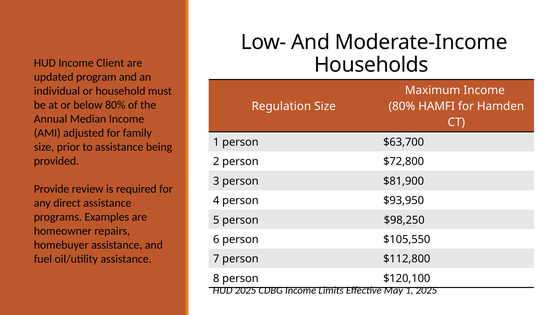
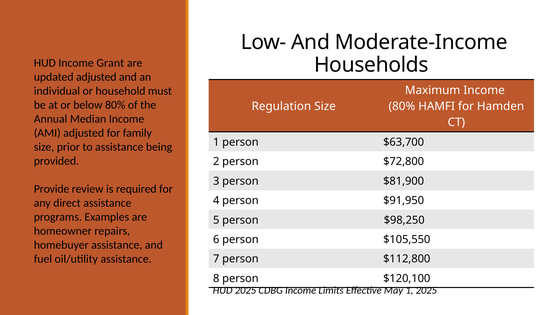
Client: Client -> Grant
updated program: program -> adjusted
$93,950: $93,950 -> $91,950
